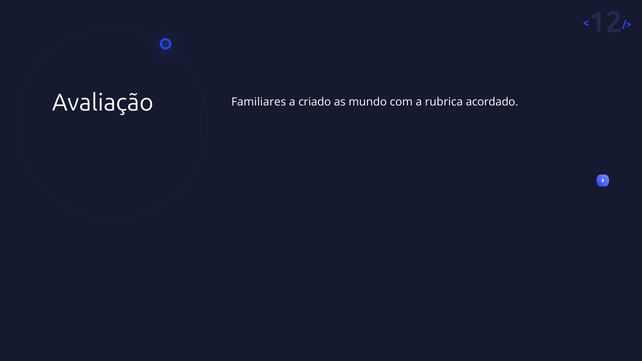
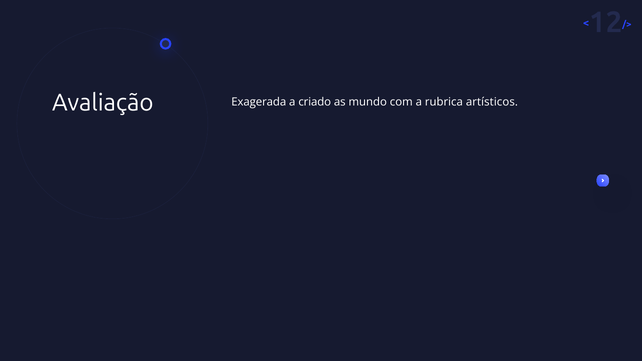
Familiares: Familiares -> Exagerada
acordado: acordado -> artísticos
